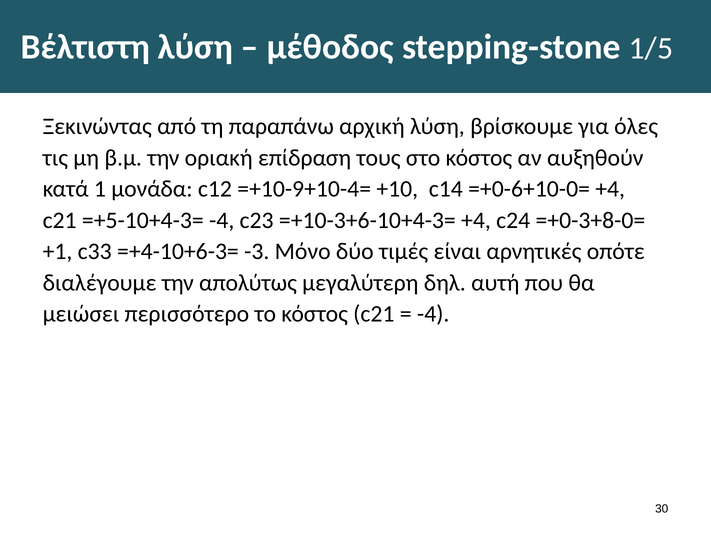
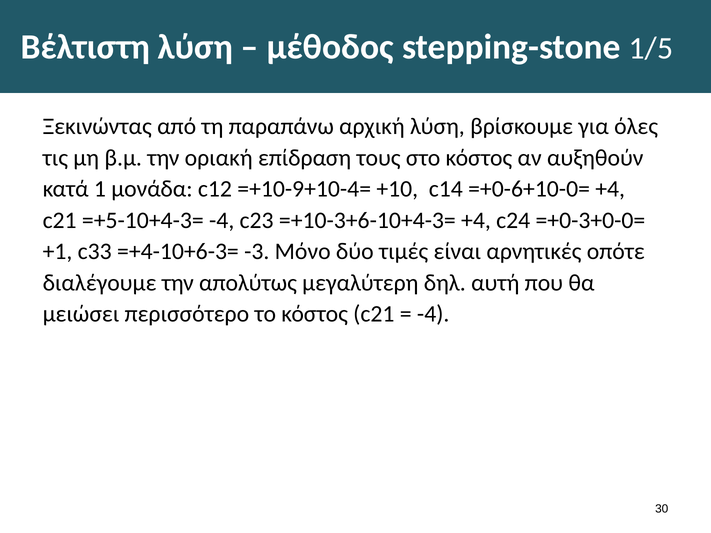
=+0-3+8-0=: =+0-3+8-0= -> =+0-3+0-0=
